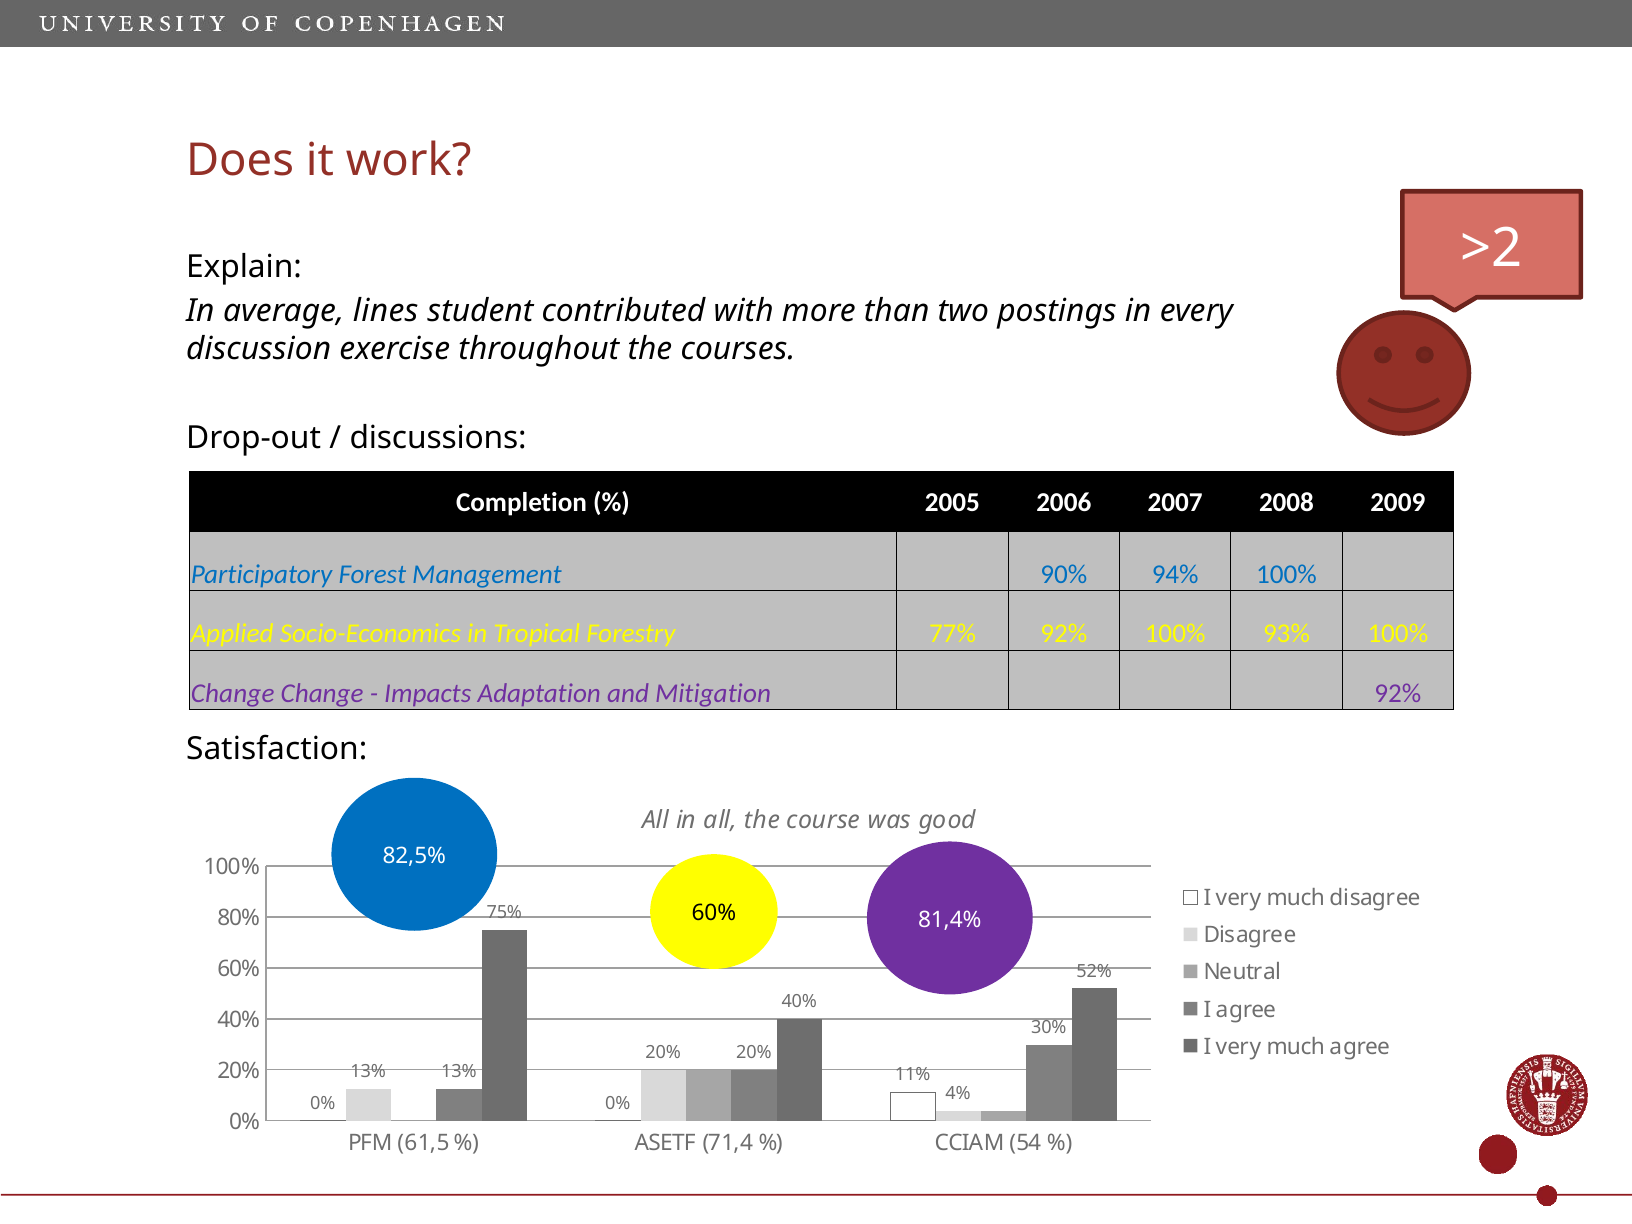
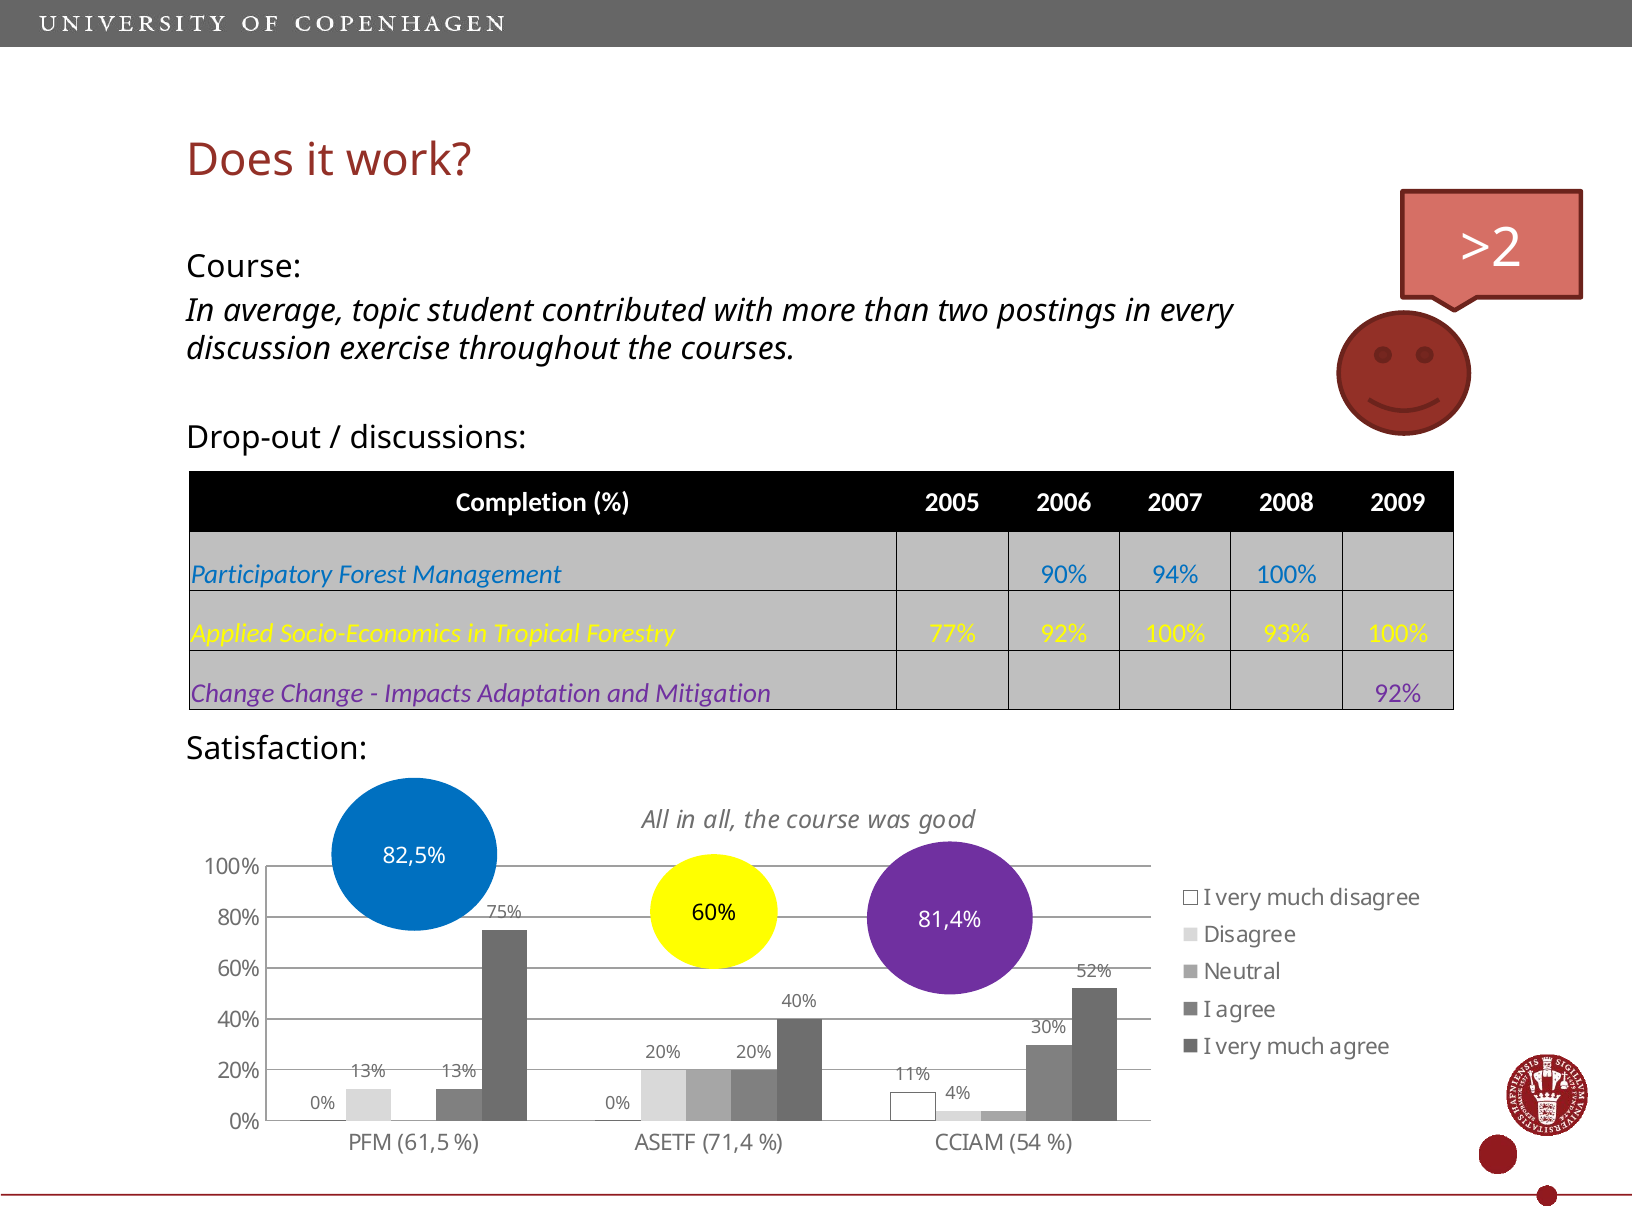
Explain at (244, 267): Explain -> Course
lines: lines -> topic
